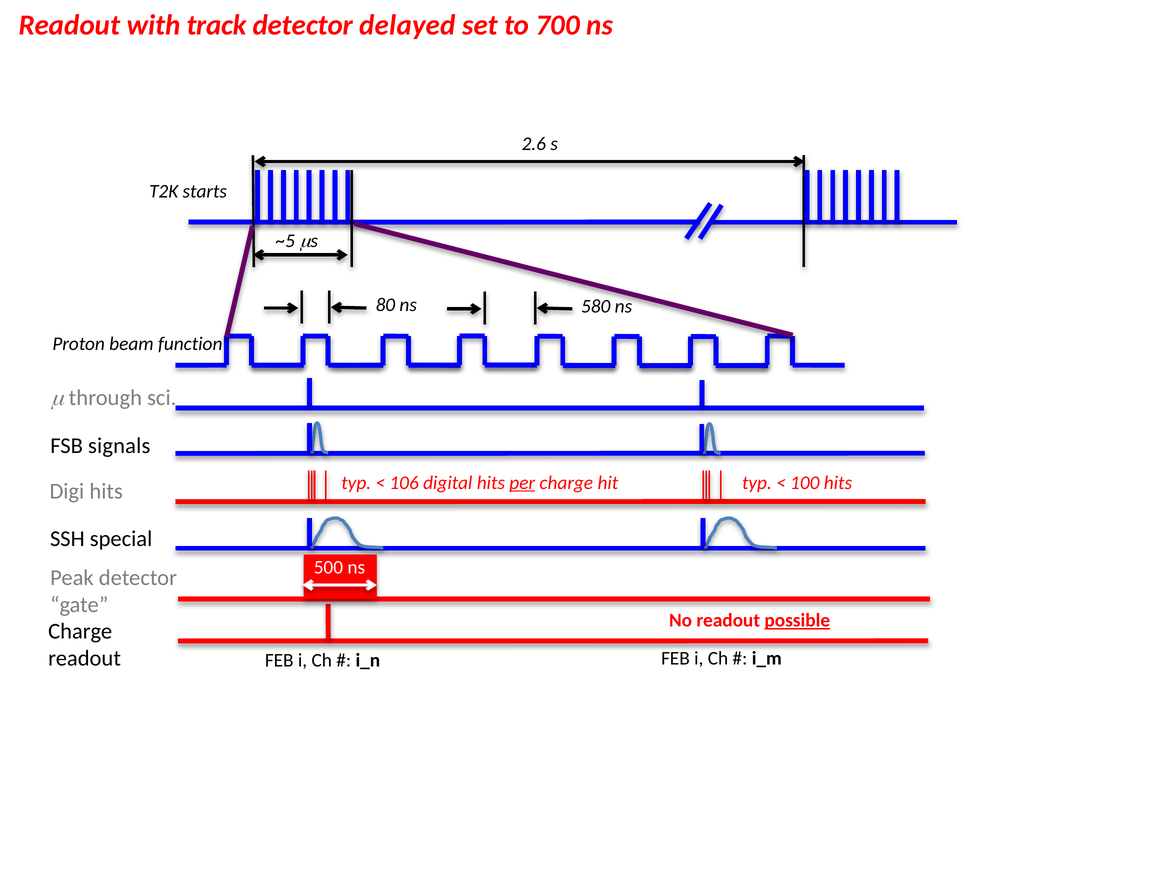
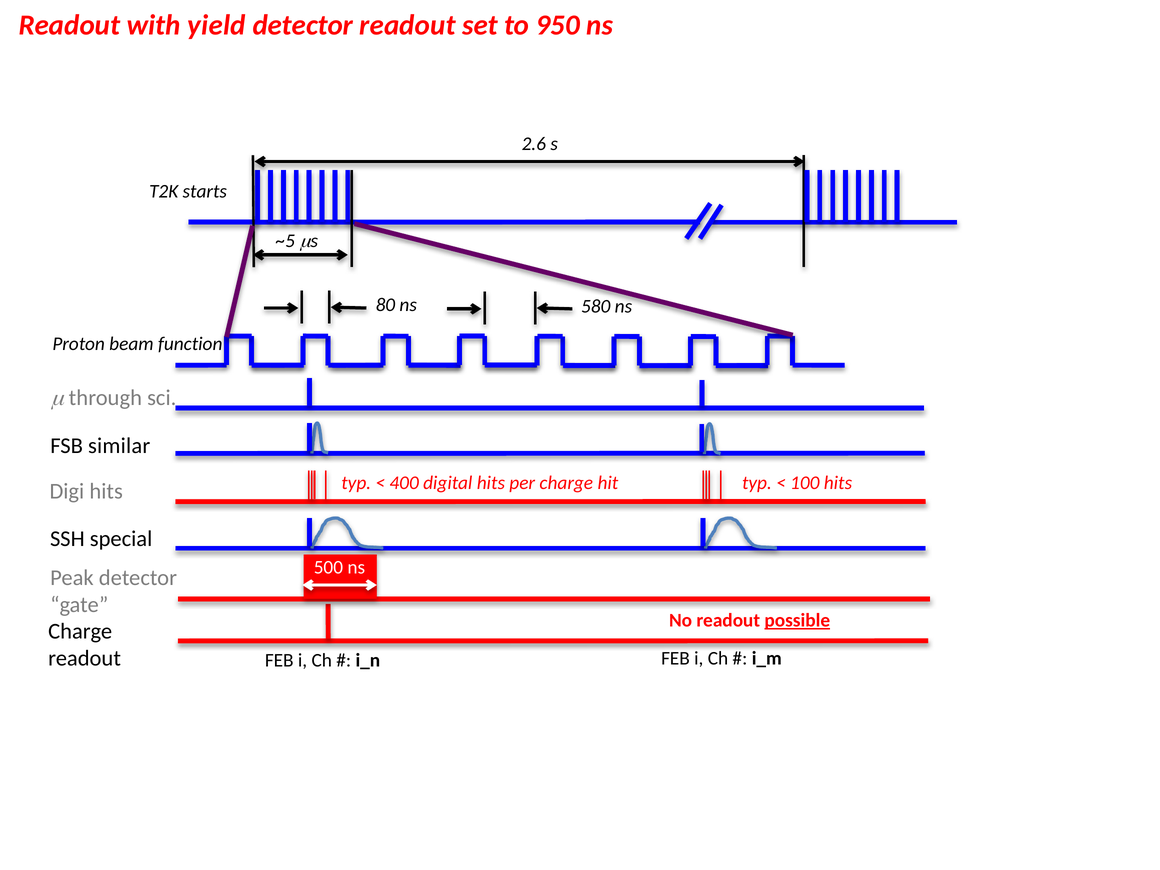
track: track -> yield
detector delayed: delayed -> readout
700: 700 -> 950
signals: signals -> similar
106: 106 -> 400
per underline: present -> none
